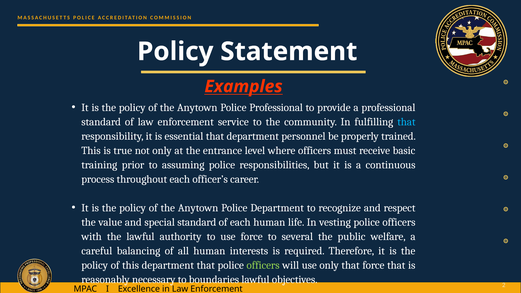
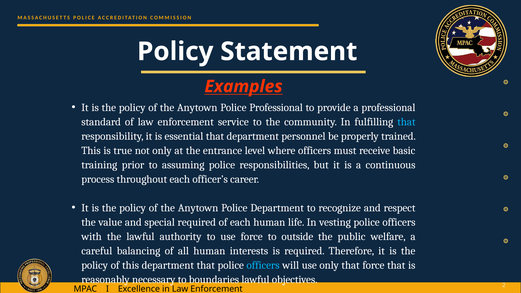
special standard: standard -> required
several: several -> outside
officers at (263, 265) colour: light green -> light blue
